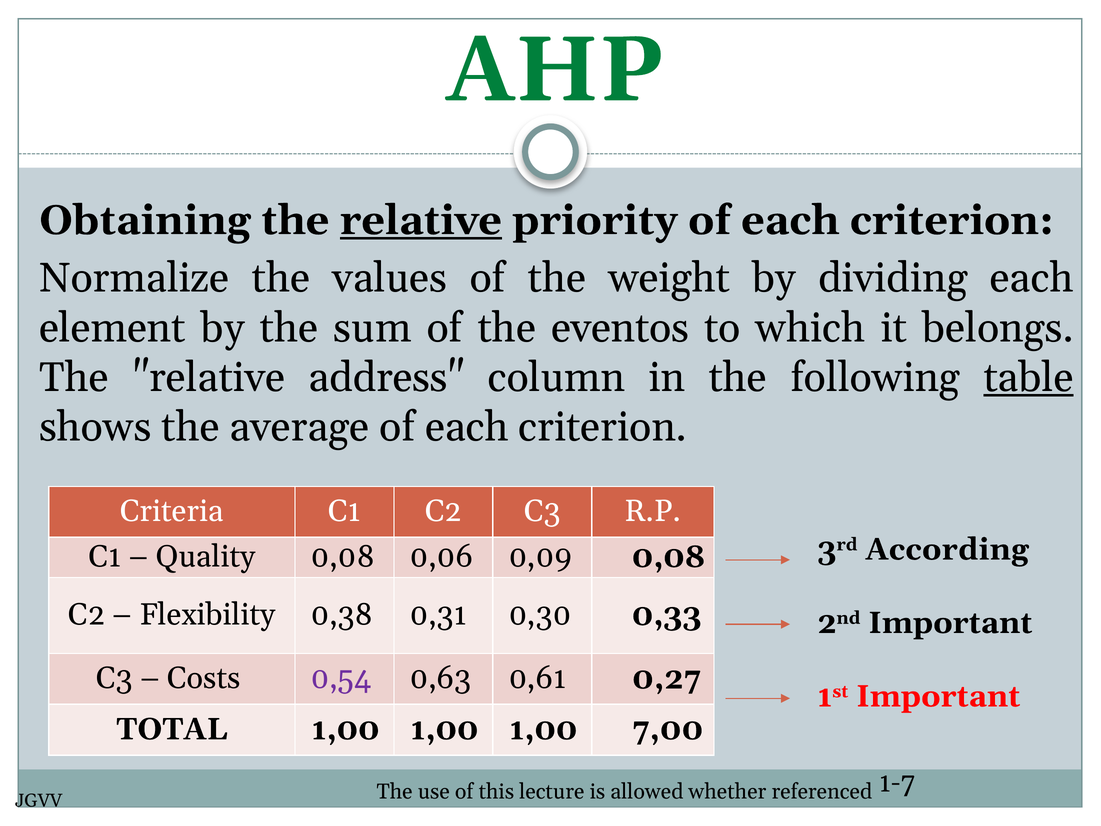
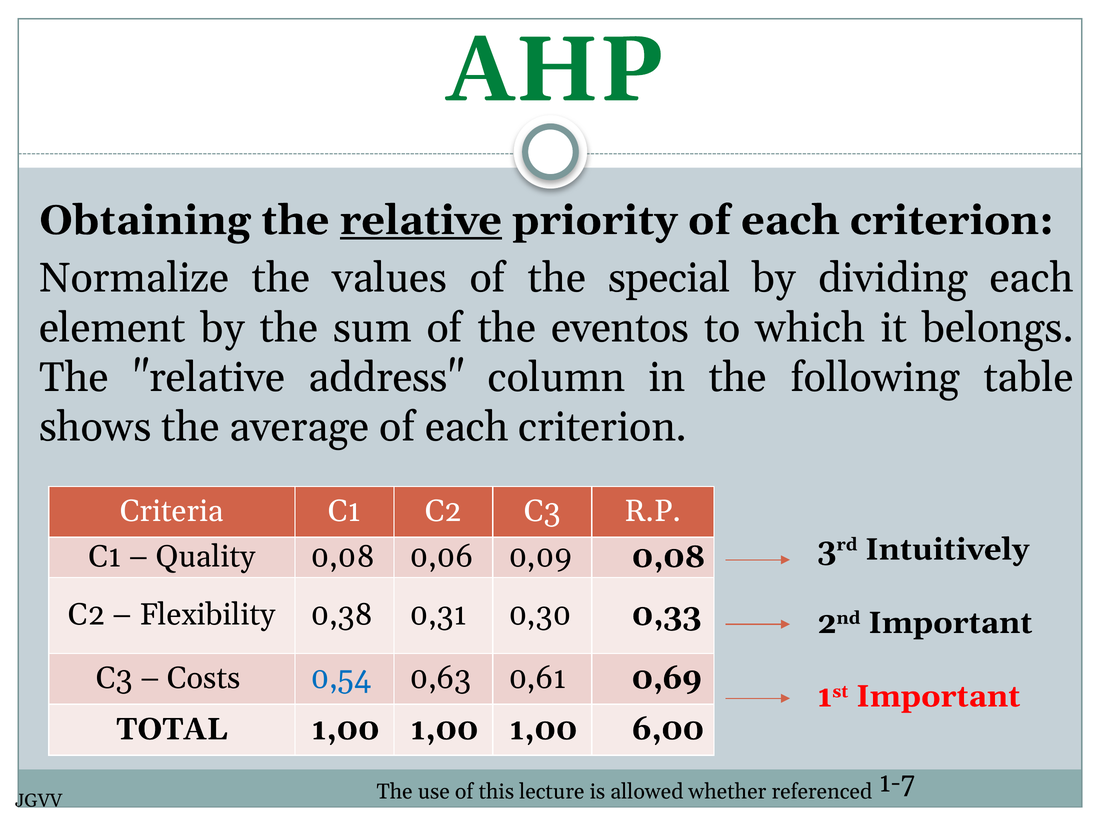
weight: weight -> special
table underline: present -> none
According: According -> Intuitively
0,54 colour: purple -> blue
0,27: 0,27 -> 0,69
7,00: 7,00 -> 6,00
